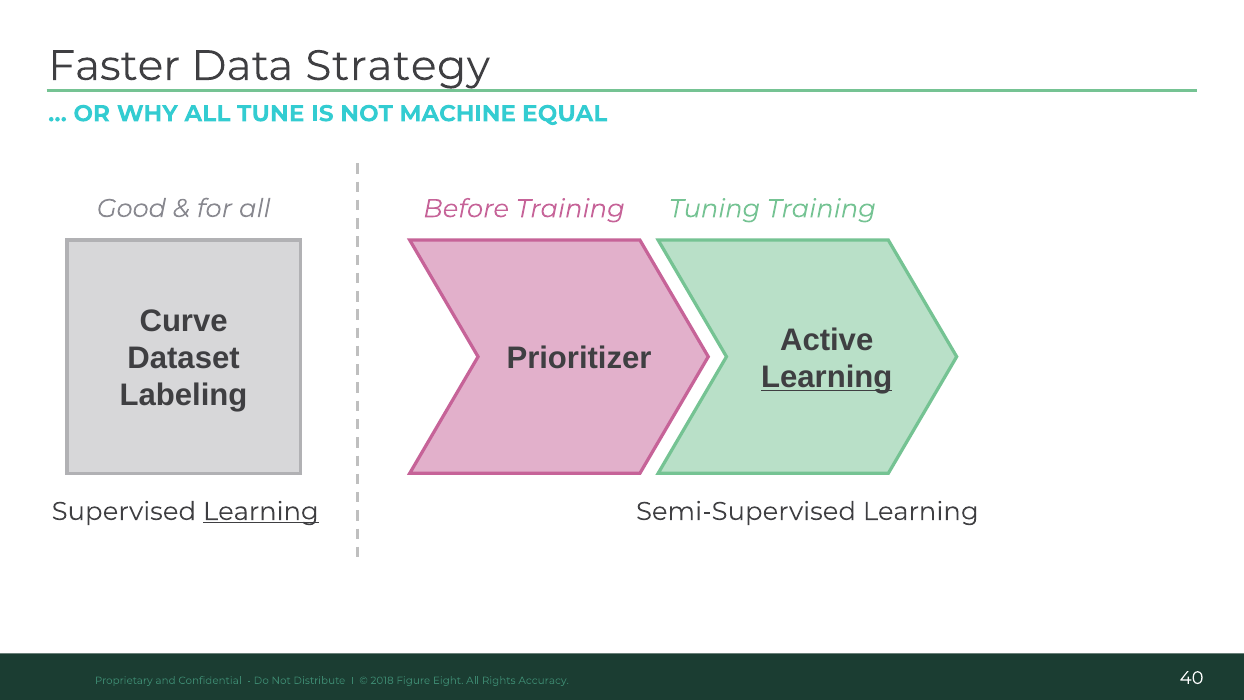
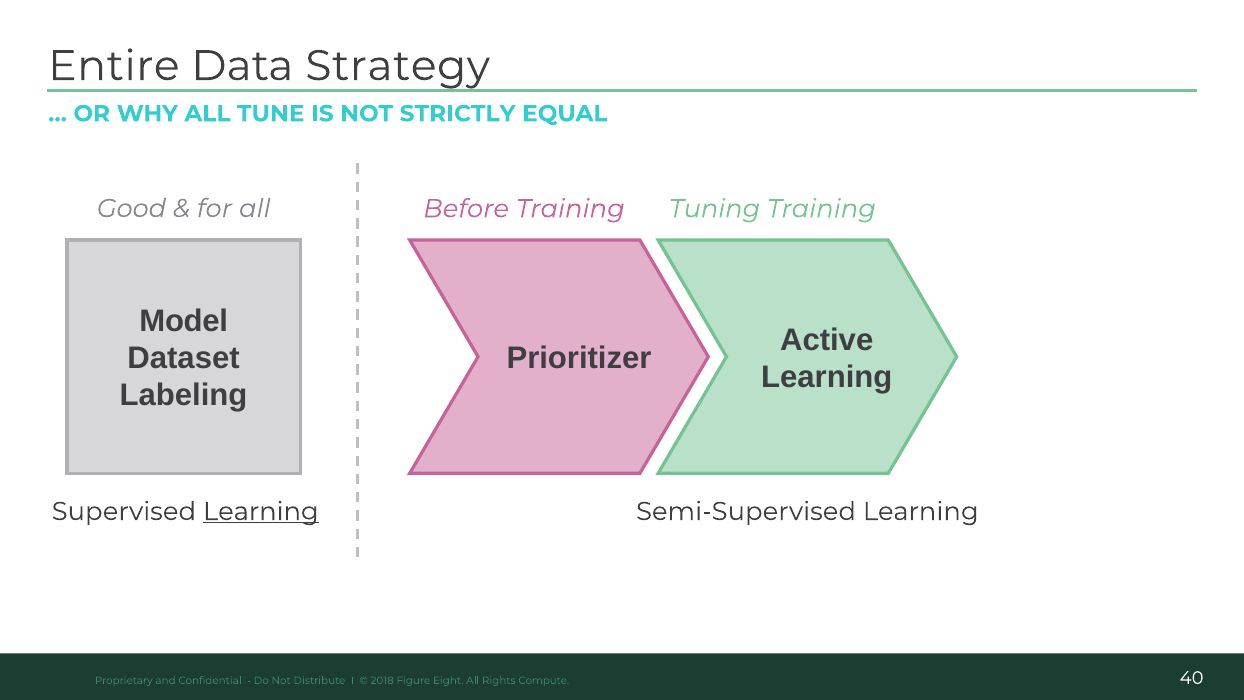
Faster: Faster -> Entire
MACHINE: MACHINE -> STRICTLY
Curve: Curve -> Model
Learning at (827, 377) underline: present -> none
Accuracy: Accuracy -> Compute
